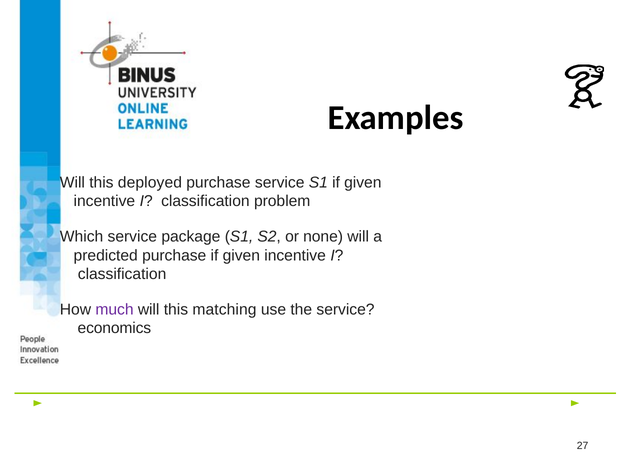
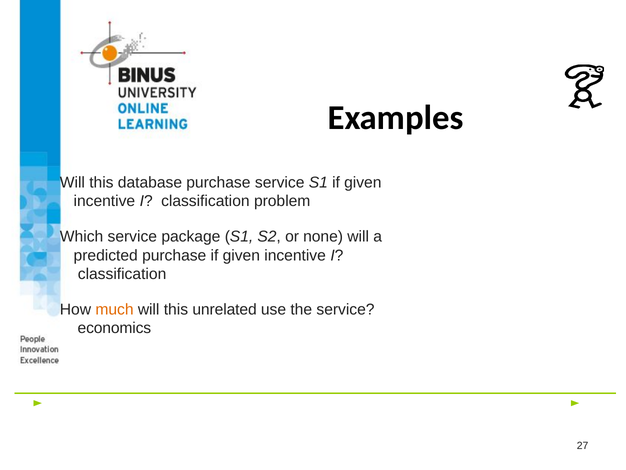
deployed: deployed -> database
much colour: purple -> orange
matching: matching -> unrelated
